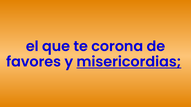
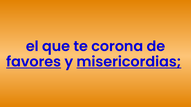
favores underline: none -> present
